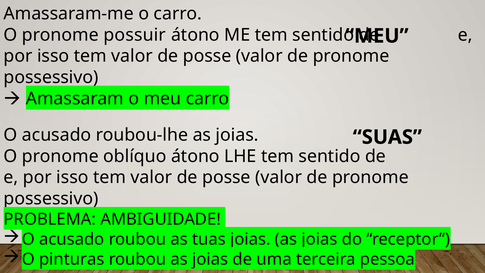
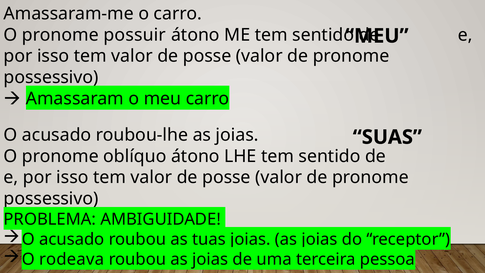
pinturas: pinturas -> rodeava
